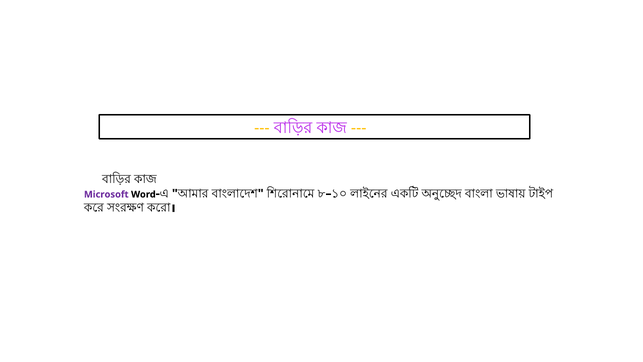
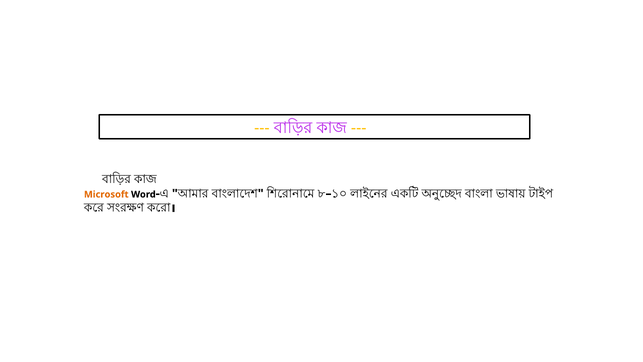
Microsoft colour: purple -> orange
